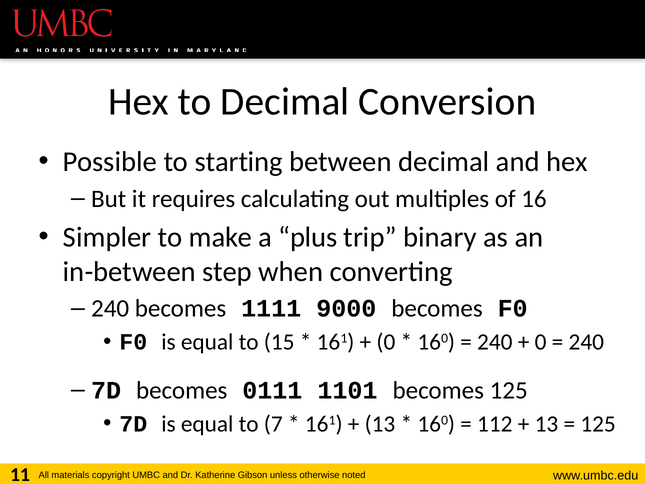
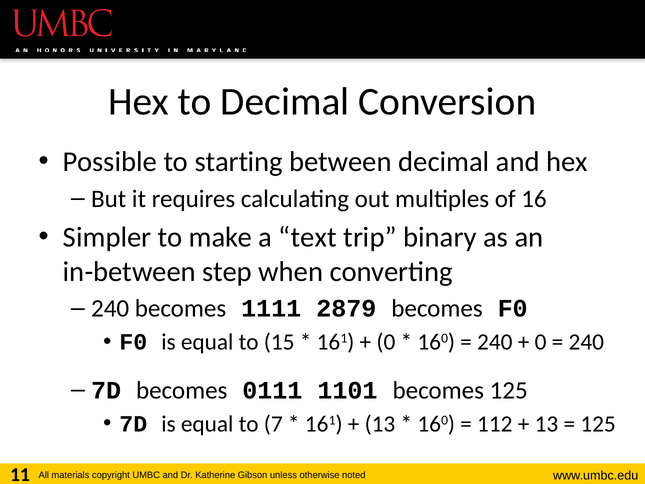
plus: plus -> text
9000: 9000 -> 2879
